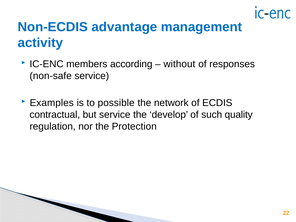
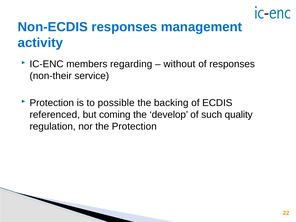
Non-ECDIS advantage: advantage -> responses
according: according -> regarding
non-safe: non-safe -> non-their
Examples at (52, 103): Examples -> Protection
network: network -> backing
contractual: contractual -> referenced
but service: service -> coming
